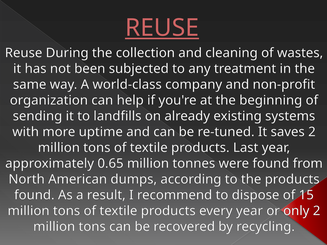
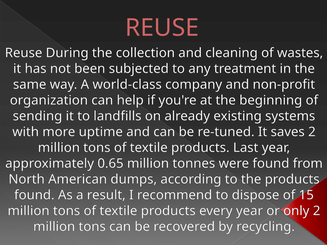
REUSE at (162, 28) underline: present -> none
